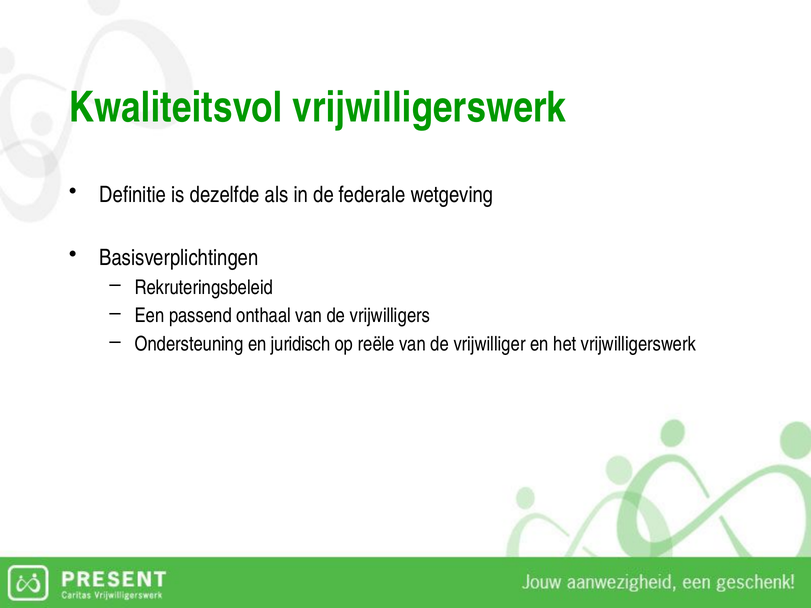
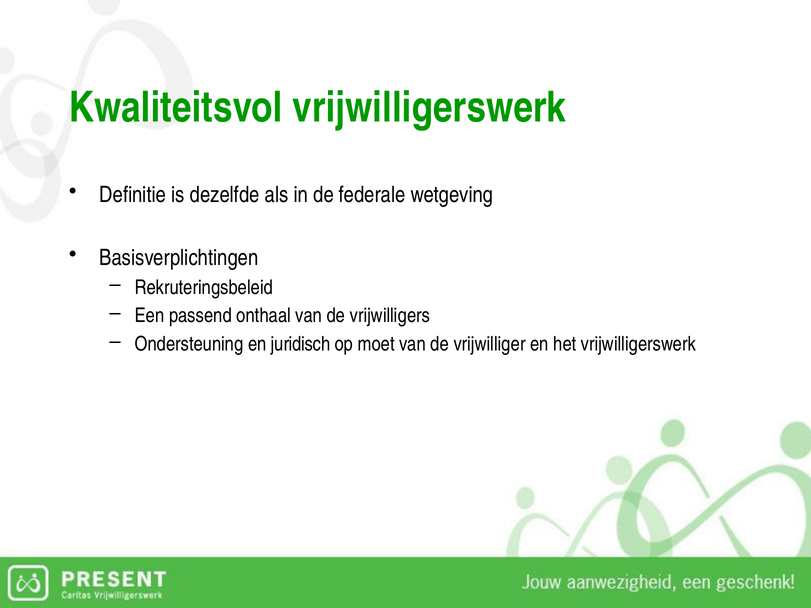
reële: reële -> moet
